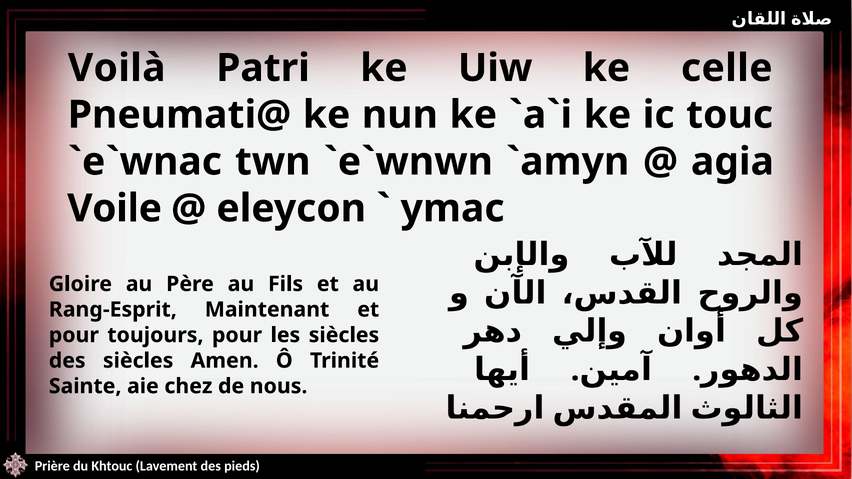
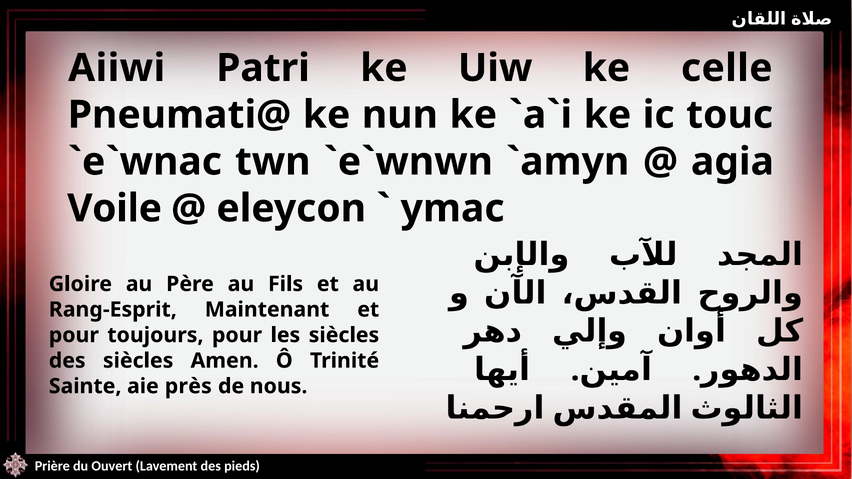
Voilà: Voilà -> Aiiwi
chez: chez -> près
Khtouc: Khtouc -> Ouvert
